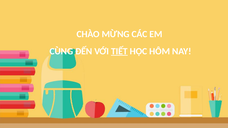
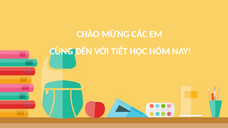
TIẾT underline: present -> none
